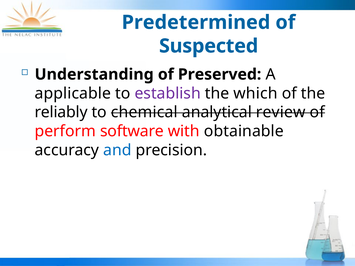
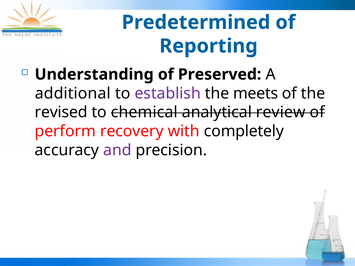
Suspected: Suspected -> Reporting
applicable: applicable -> additional
which: which -> meets
reliably: reliably -> revised
software: software -> recovery
obtainable: obtainable -> completely
and colour: blue -> purple
